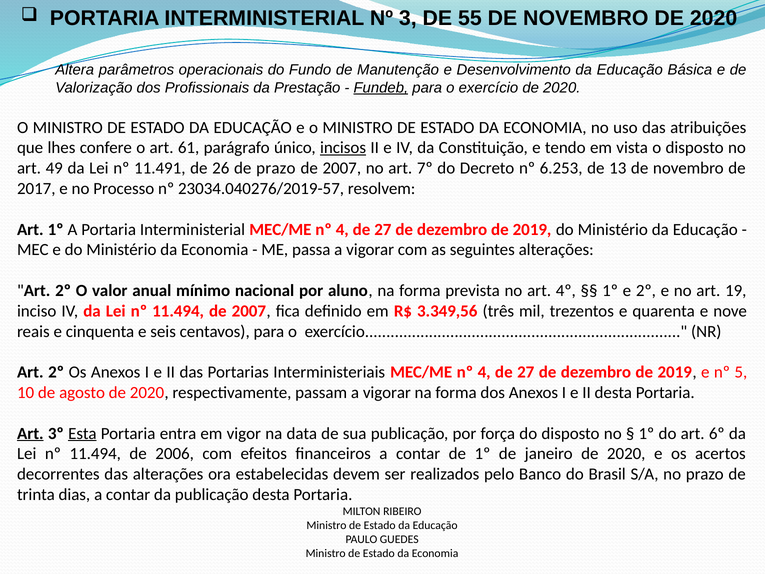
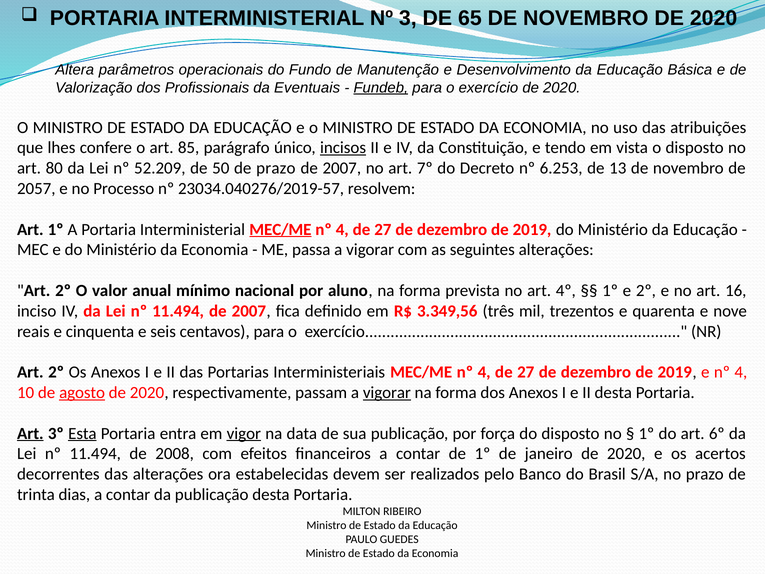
55: 55 -> 65
Prestação: Prestação -> Eventuais
61: 61 -> 85
49: 49 -> 80
11.491: 11.491 -> 52.209
26: 26 -> 50
2017: 2017 -> 2057
MEC/ME at (280, 229) underline: none -> present
19: 19 -> 16
e nº 5: 5 -> 4
agosto underline: none -> present
vigorar at (387, 392) underline: none -> present
vigor underline: none -> present
2006: 2006 -> 2008
